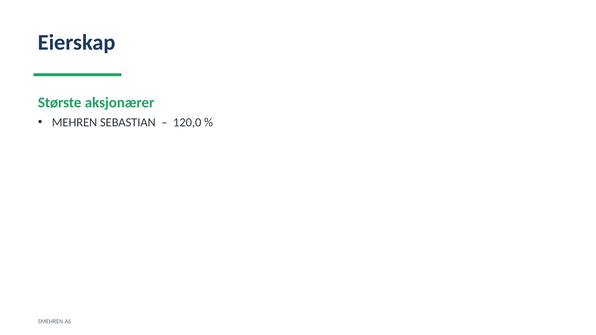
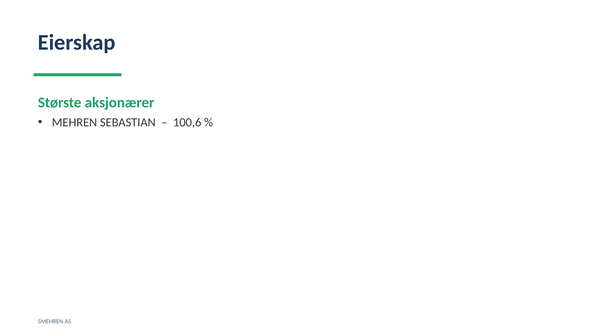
120,0: 120,0 -> 100,6
